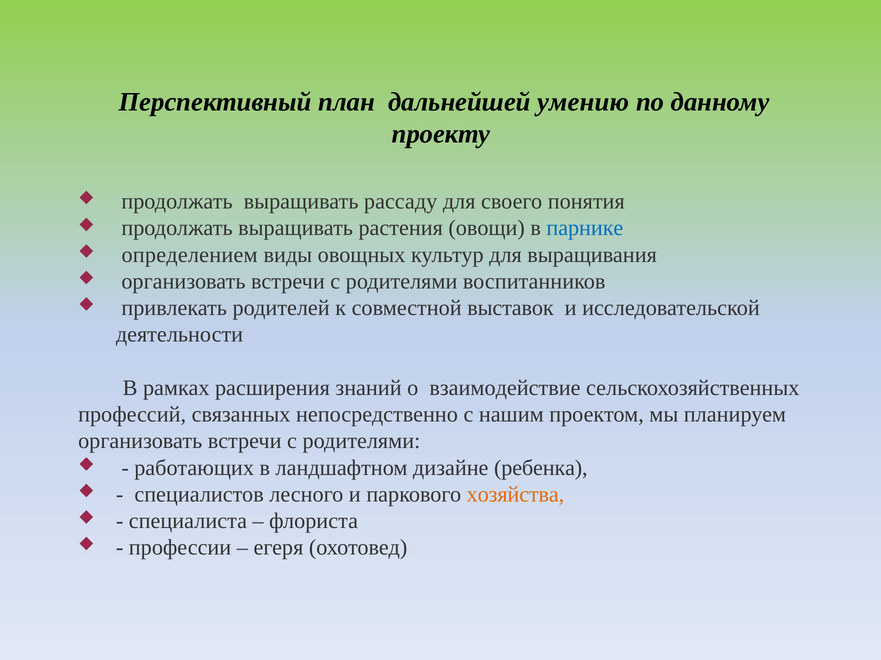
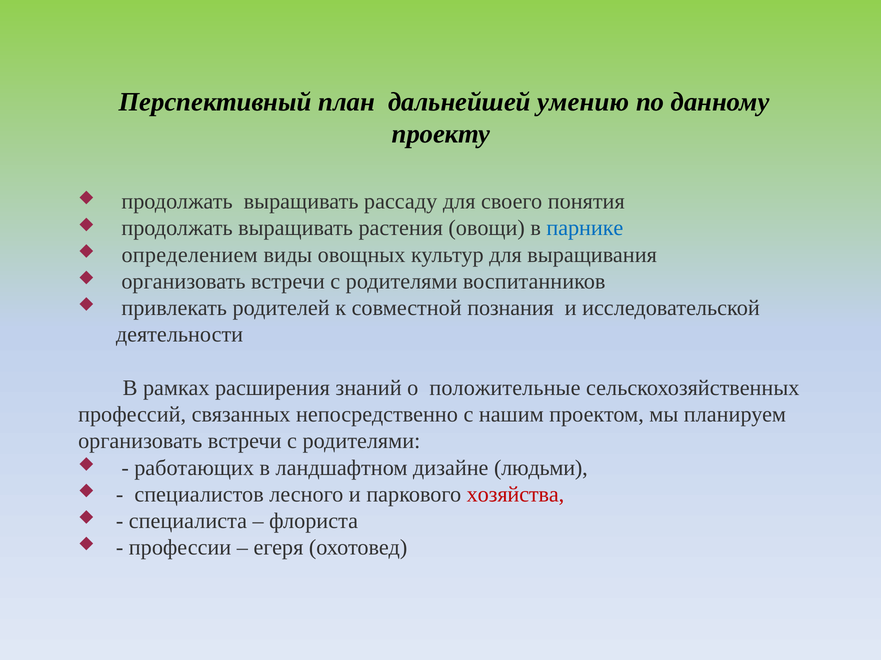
выставок: выставок -> познания
взаимодействие: взаимодействие -> положительные
ребенка: ребенка -> людьми
хозяйства colour: orange -> red
